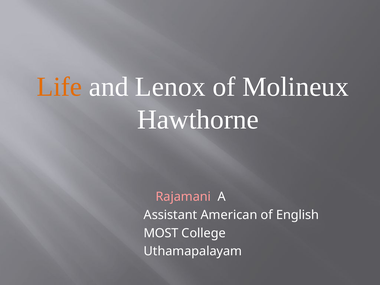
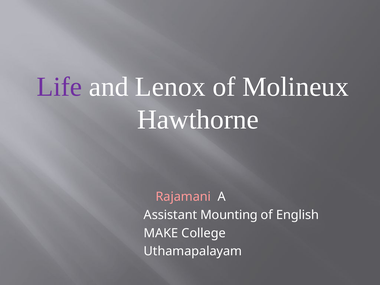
Life colour: orange -> purple
American: American -> Mounting
MOST: MOST -> MAKE
